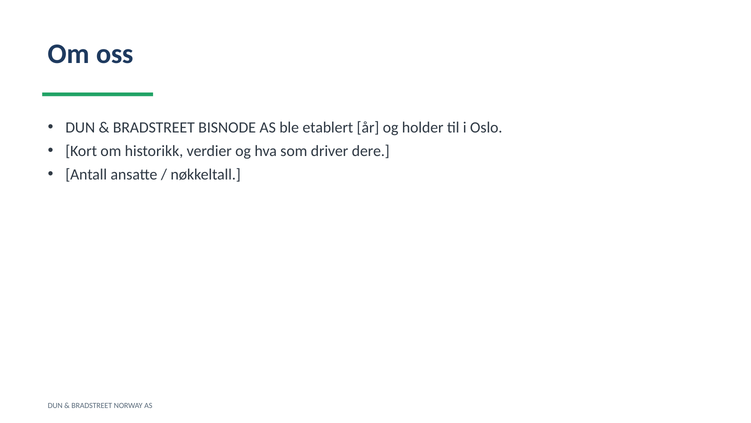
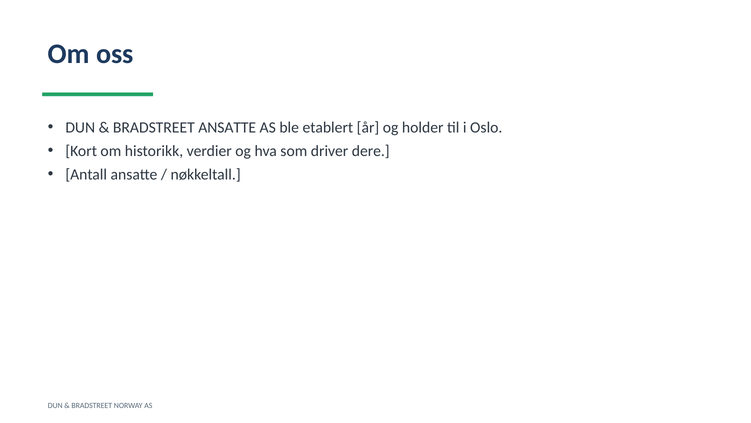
BRADSTREET BISNODE: BISNODE -> ANSATTE
